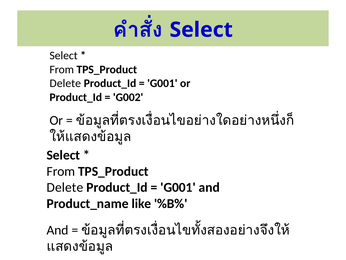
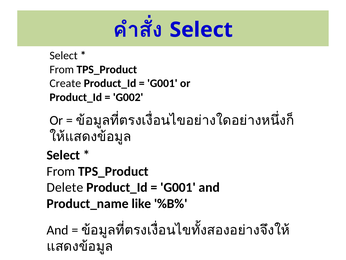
Delete at (65, 83): Delete -> Create
